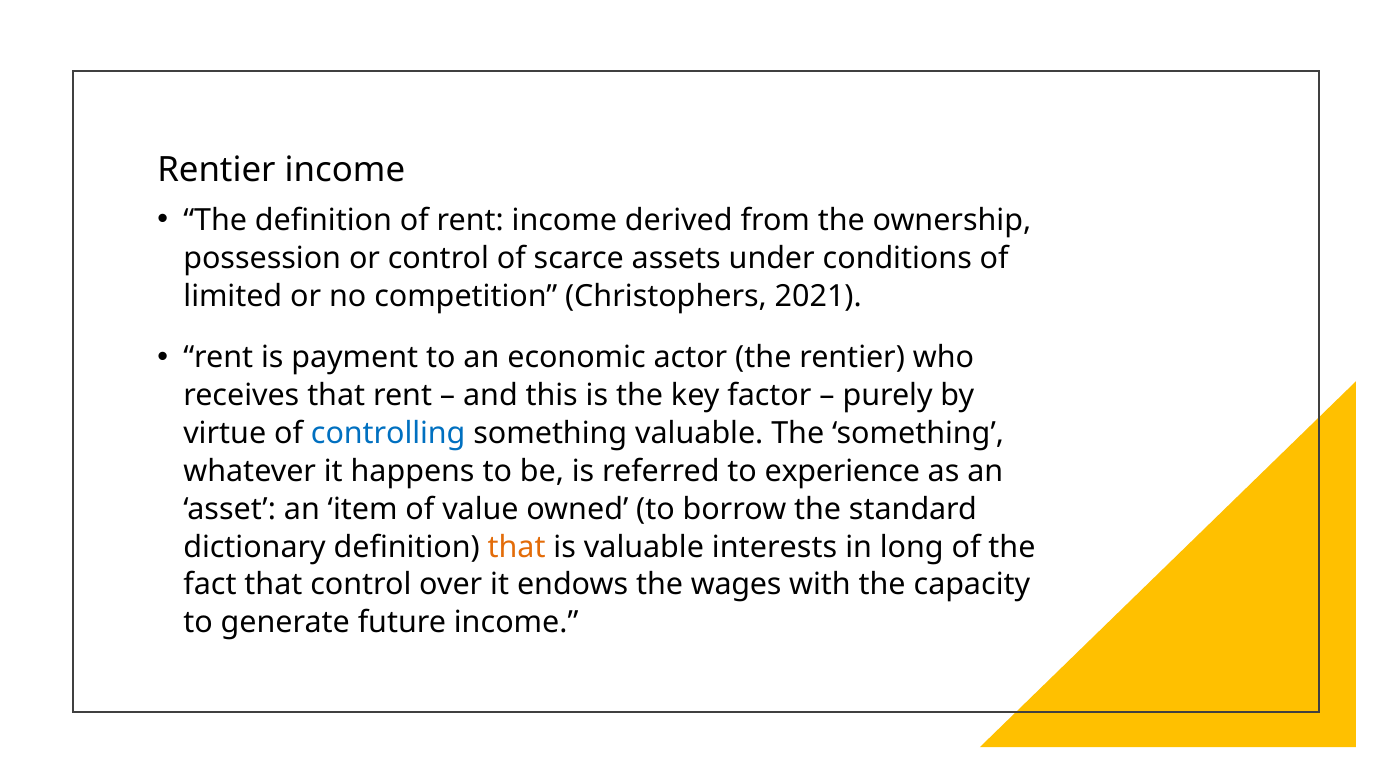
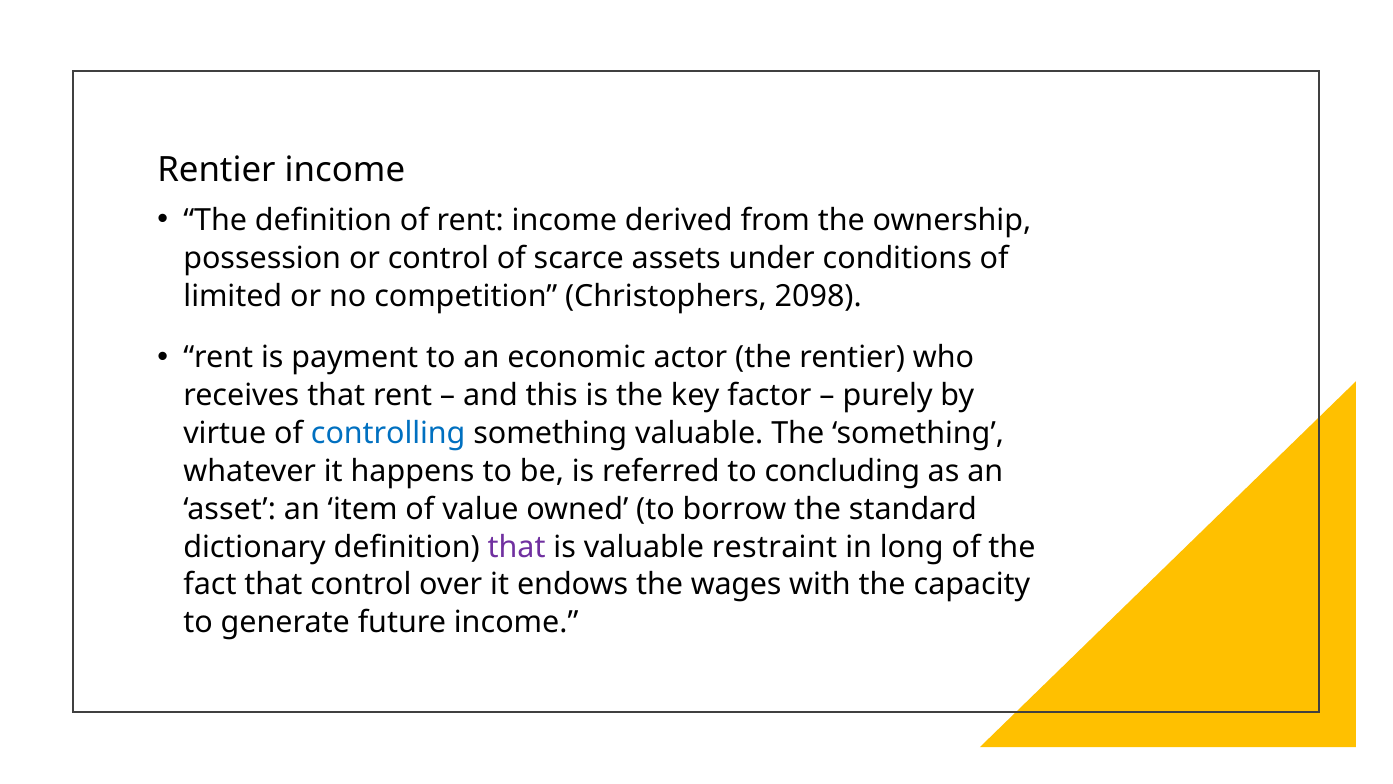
2021: 2021 -> 2098
experience: experience -> concluding
that at (517, 547) colour: orange -> purple
interests: interests -> restraint
